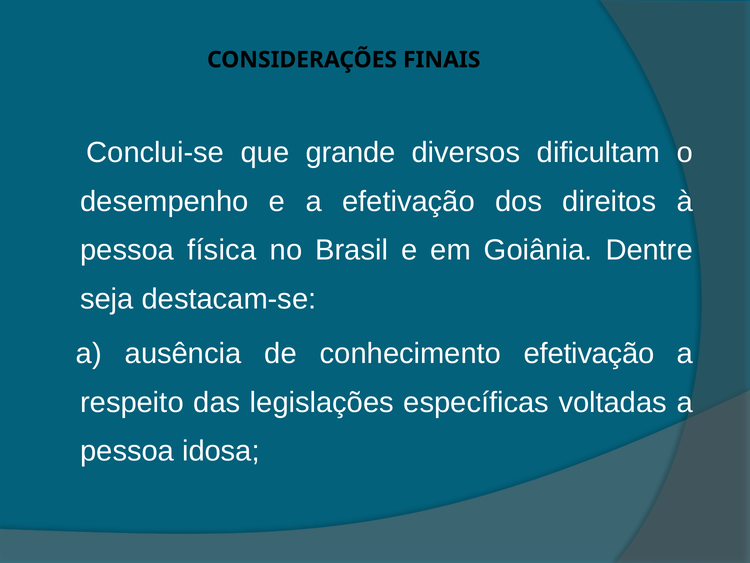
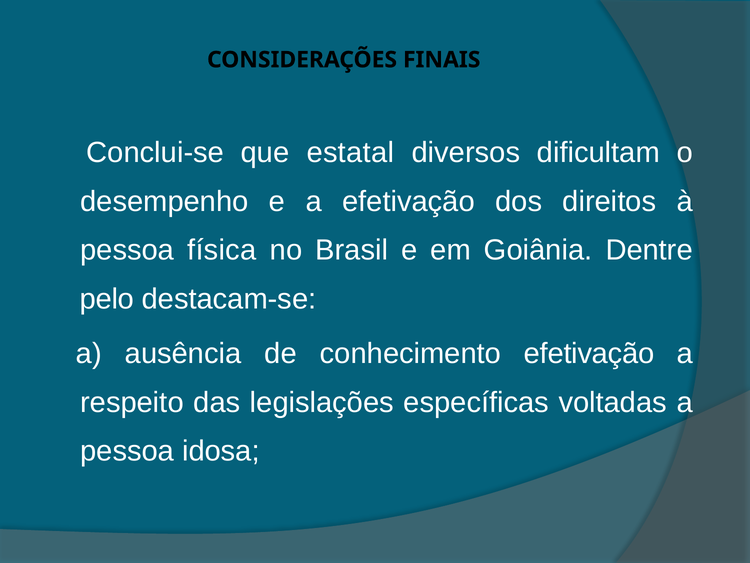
grande: grande -> estatal
seja: seja -> pelo
